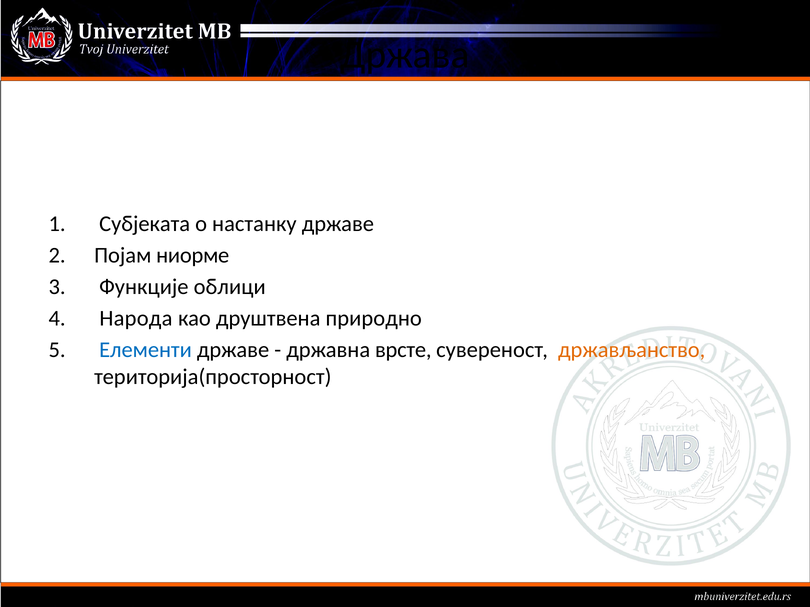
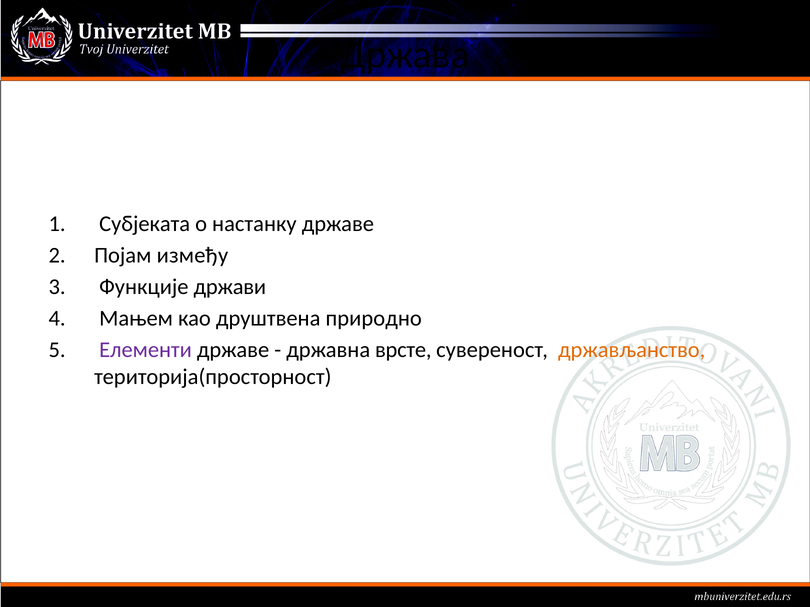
ниорме: ниорме -> између
облици: облици -> држави
Народа: Народа -> Мањем
Елементи colour: blue -> purple
